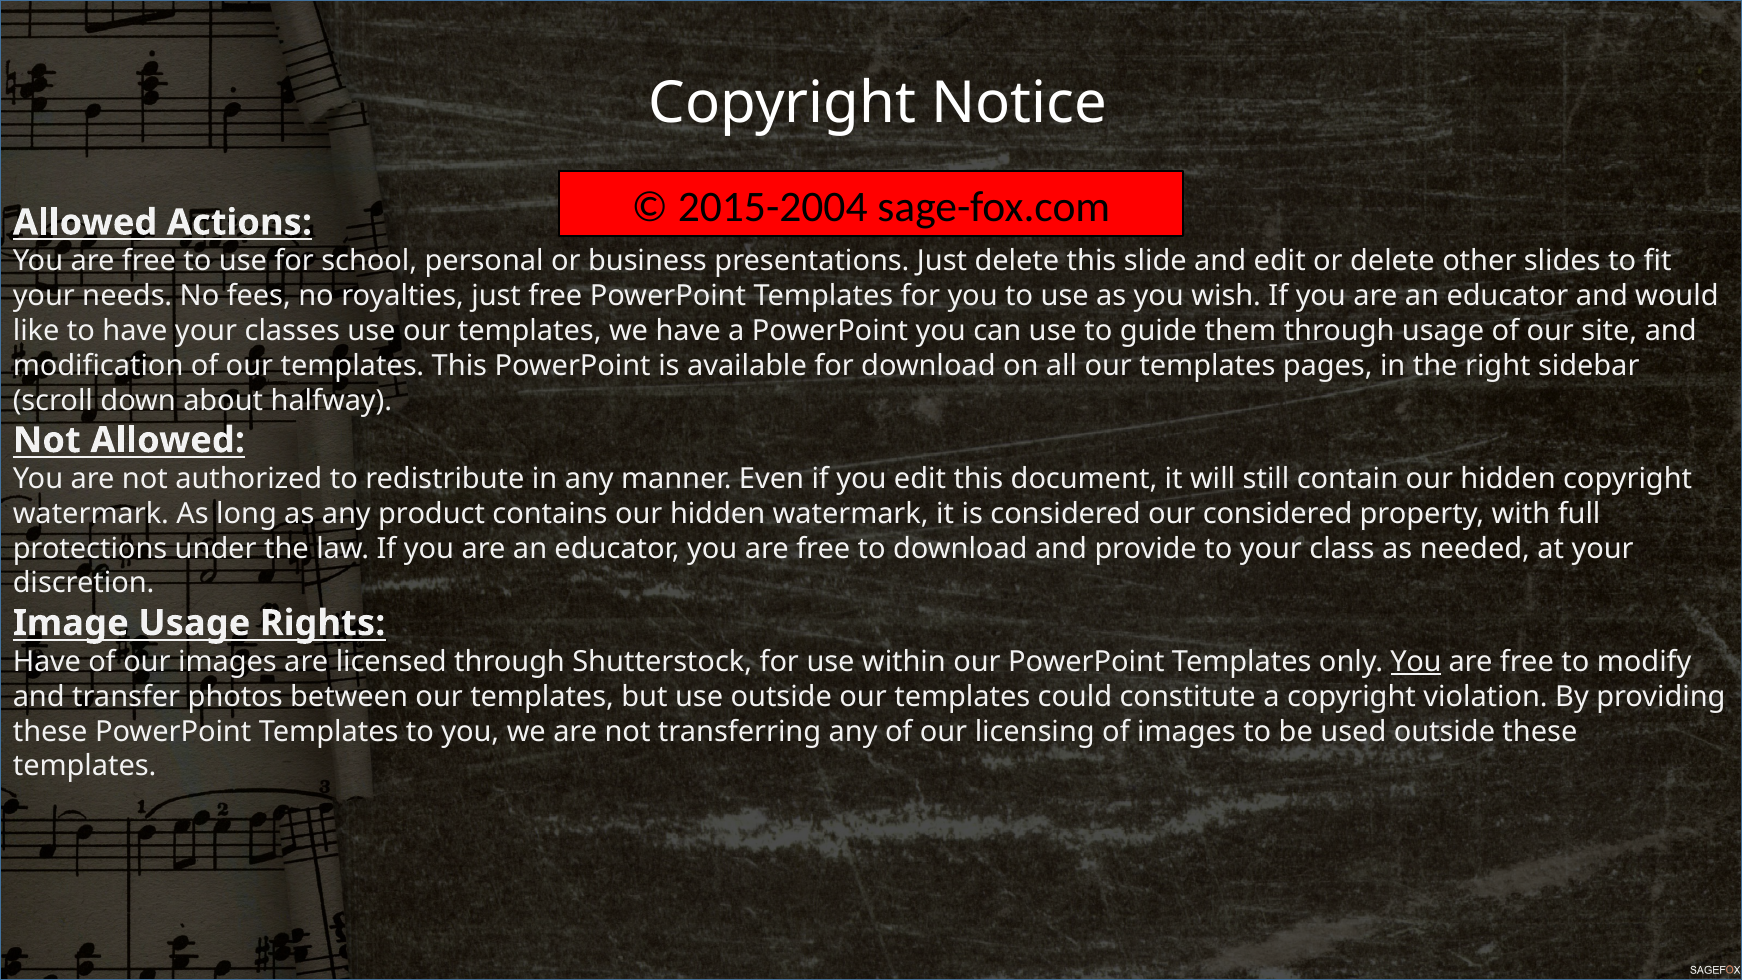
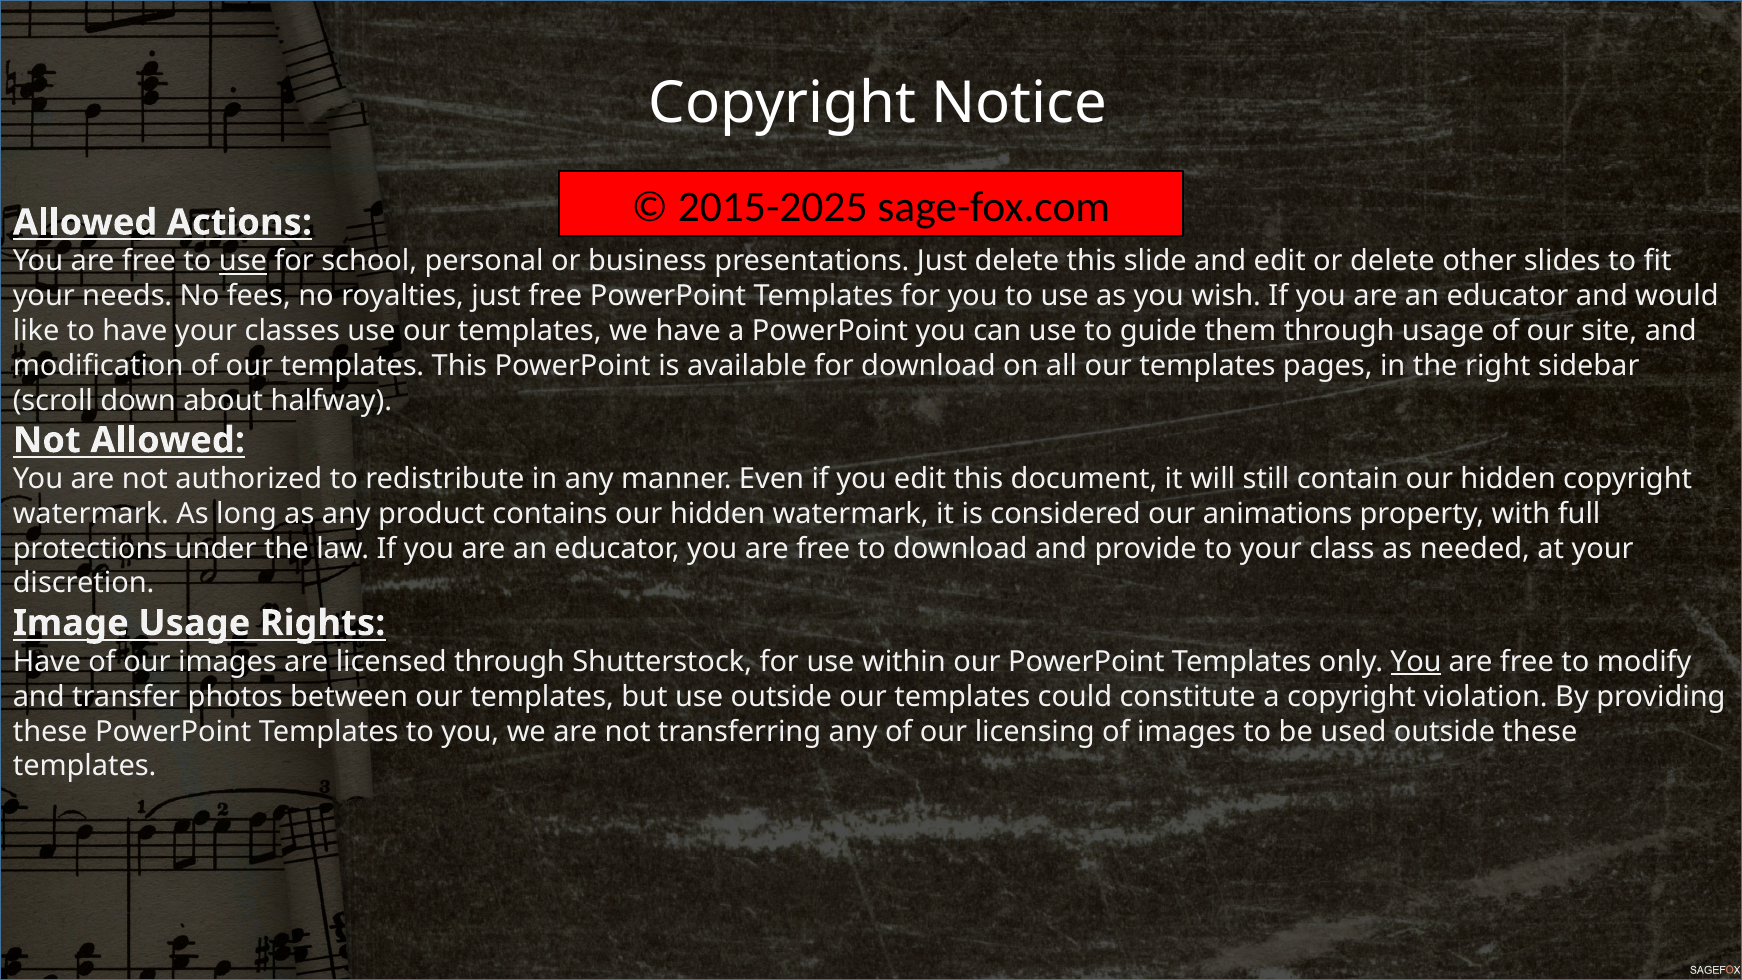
2015-2004: 2015-2004 -> 2015-2025
use at (243, 261) underline: none -> present
our considered: considered -> animations
